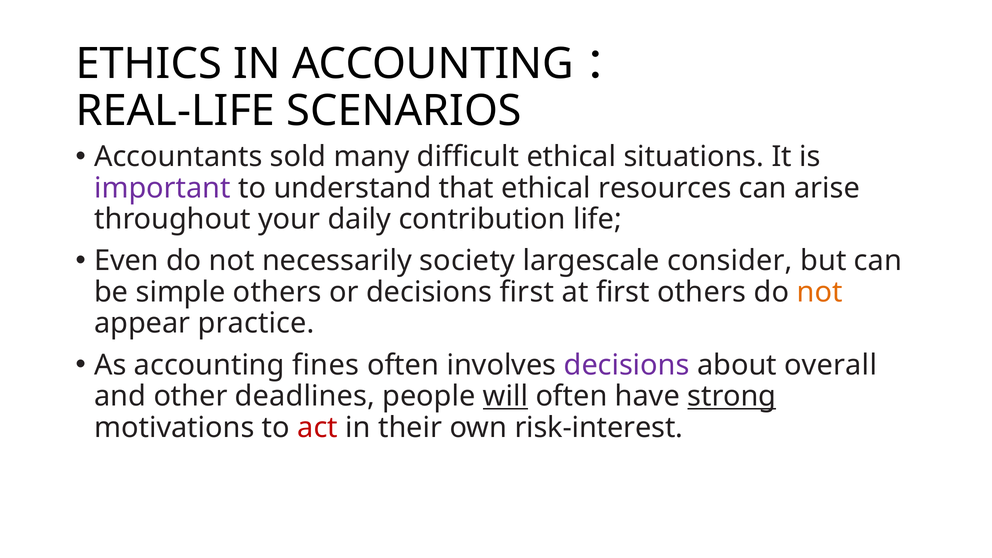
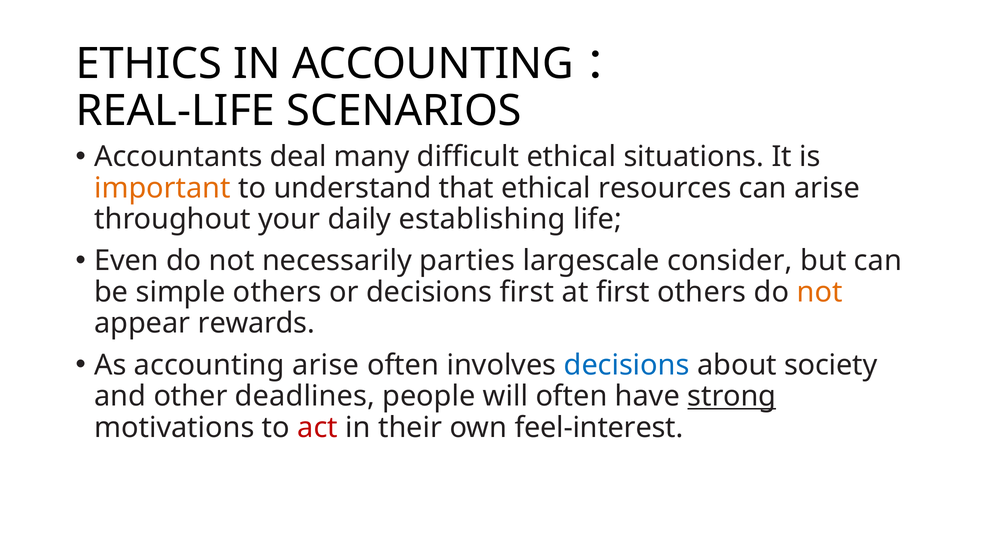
sold: sold -> deal
important colour: purple -> orange
contribution: contribution -> establishing
society: society -> parties
practice: practice -> rewards
accounting fines: fines -> arise
decisions at (627, 365) colour: purple -> blue
overall: overall -> society
will underline: present -> none
risk-interest: risk-interest -> feel-interest
